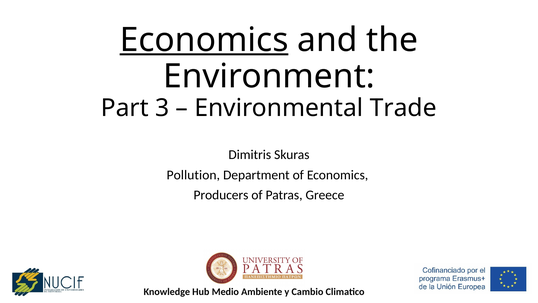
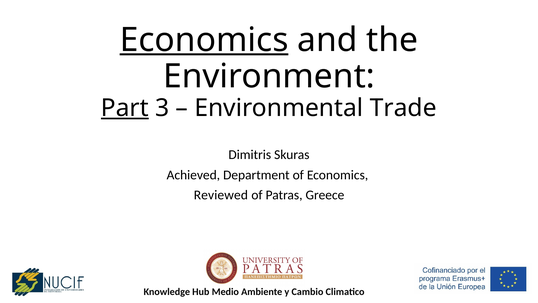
Part underline: none -> present
Pollution: Pollution -> Achieved
Producers: Producers -> Reviewed
